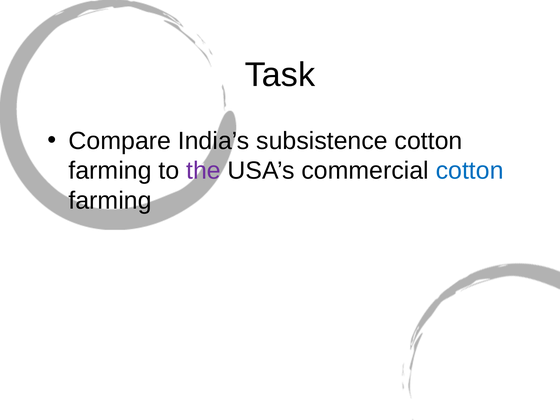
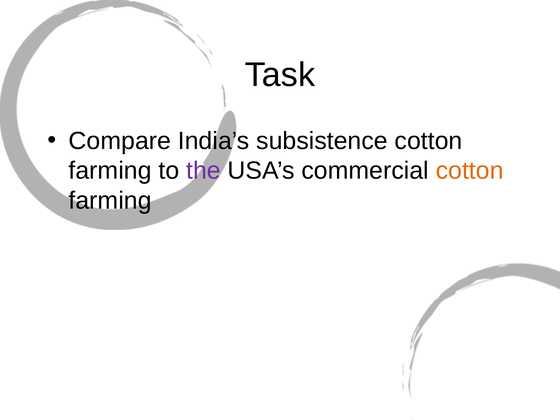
cotton at (470, 171) colour: blue -> orange
